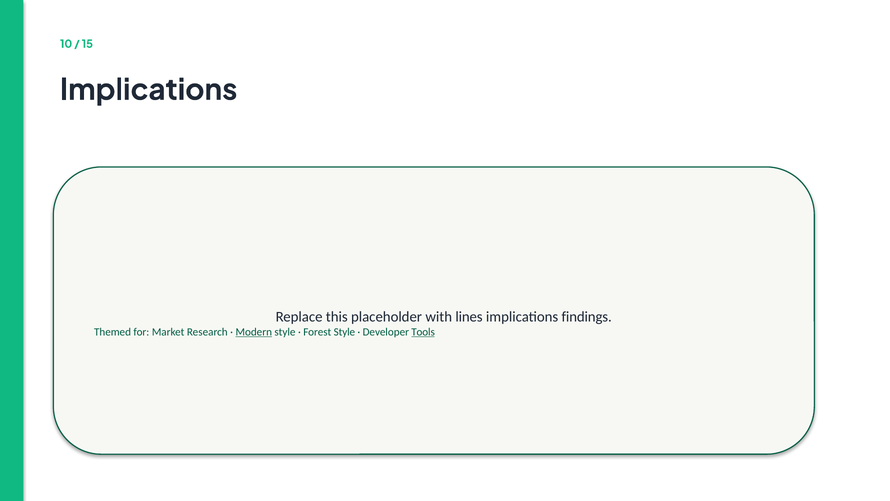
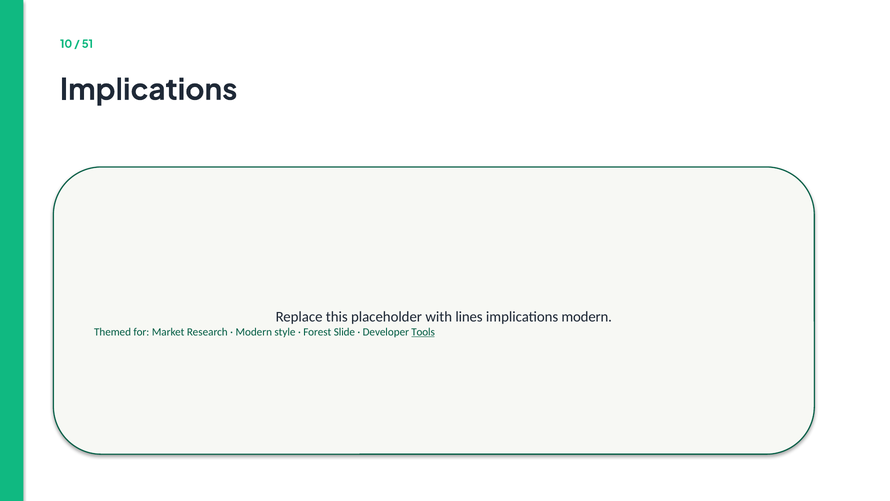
15: 15 -> 51
implications findings: findings -> modern
Modern at (254, 332) underline: present -> none
Forest Style: Style -> Slide
